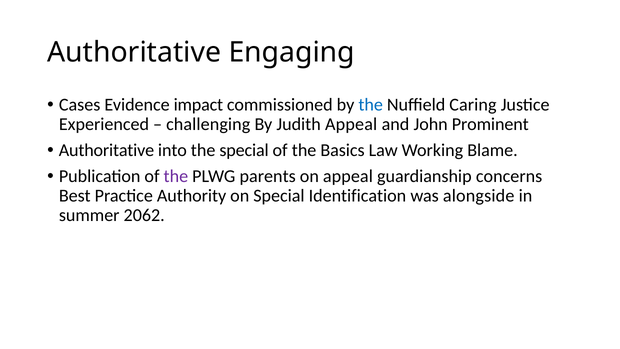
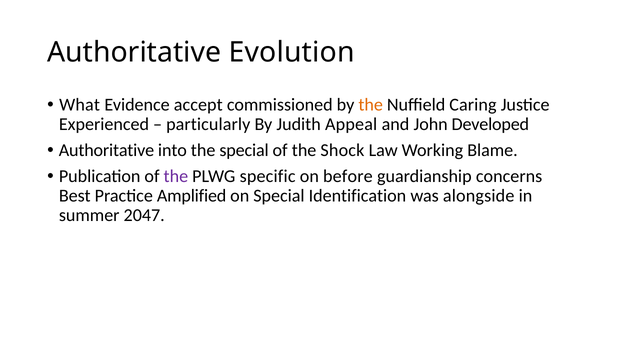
Engaging: Engaging -> Evolution
Cases: Cases -> What
impact: impact -> accept
the at (371, 105) colour: blue -> orange
challenging: challenging -> particularly
Prominent: Prominent -> Developed
Basics: Basics -> Shock
parents: parents -> specific
on appeal: appeal -> before
Authority: Authority -> Amplified
2062: 2062 -> 2047
